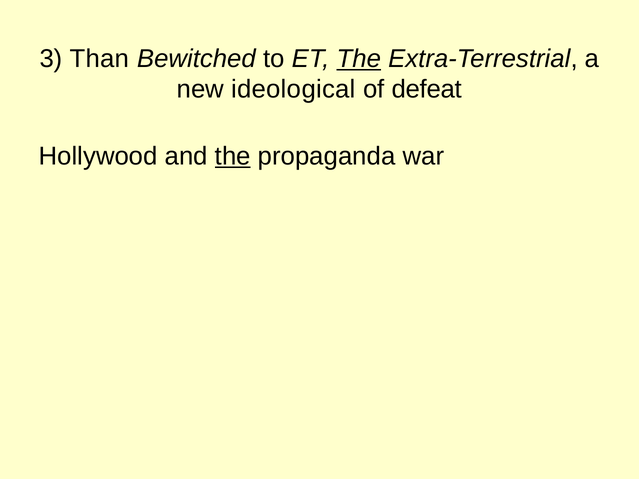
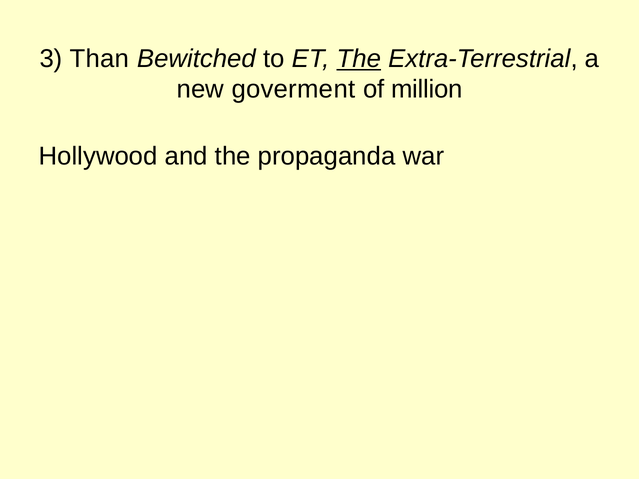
ideological: ideological -> goverment
defeat: defeat -> million
the at (233, 156) underline: present -> none
